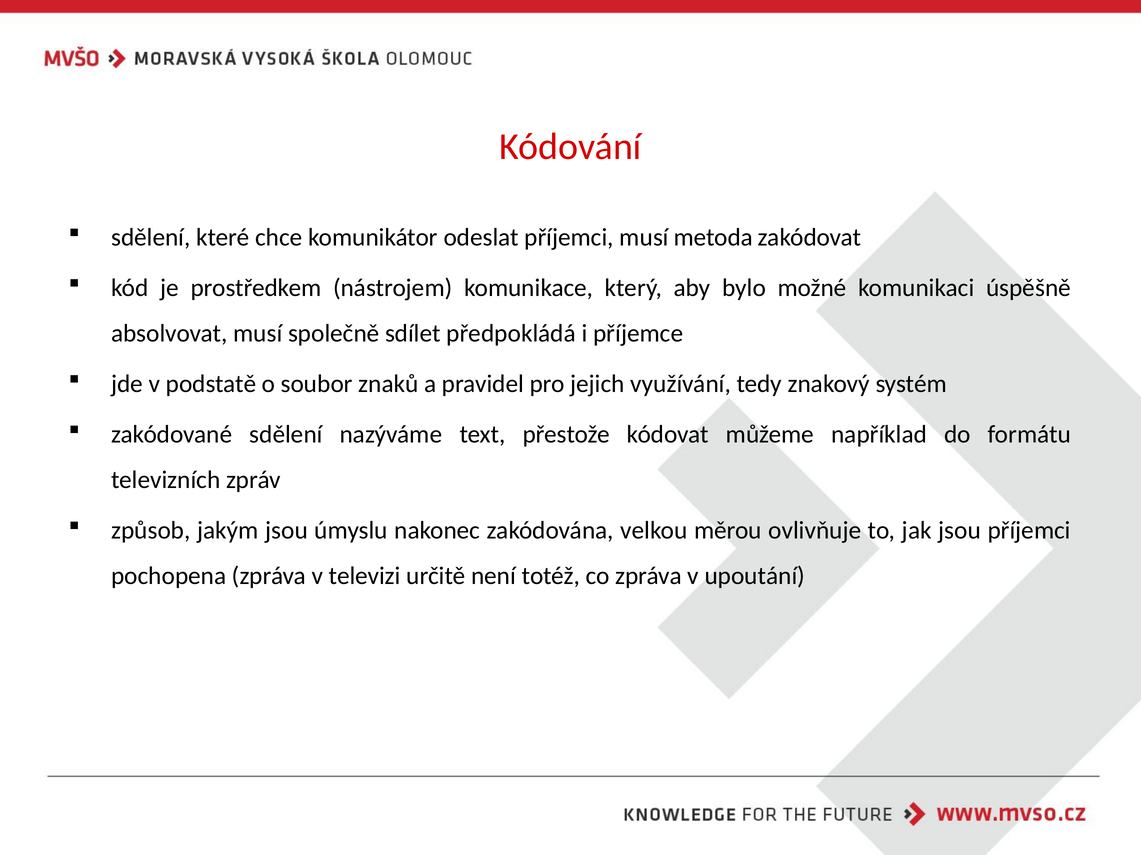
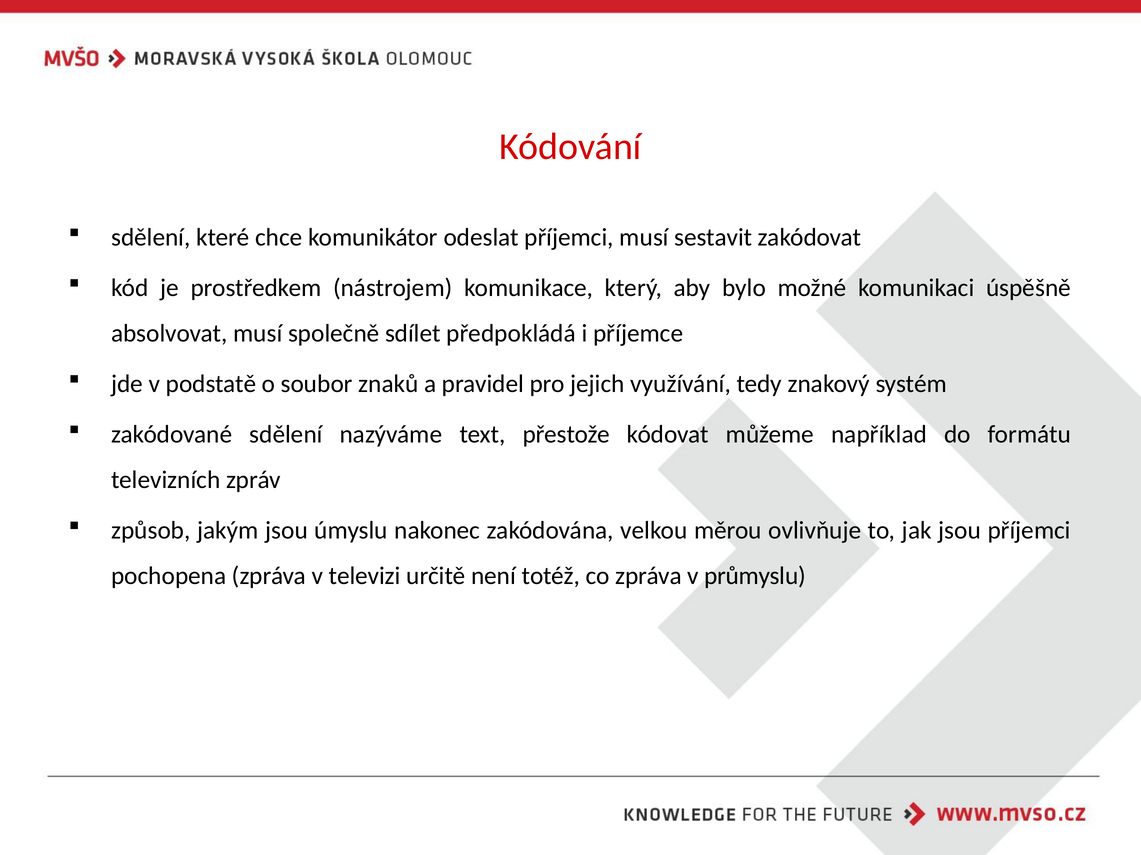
metoda: metoda -> sestavit
upoutání: upoutání -> průmyslu
